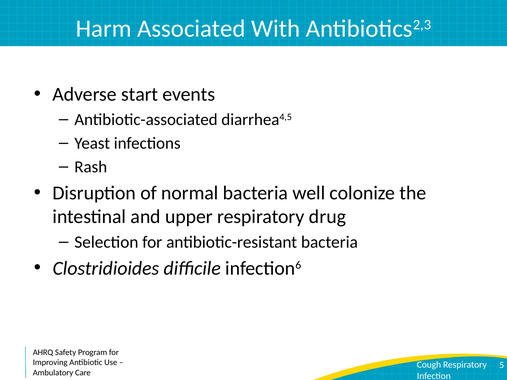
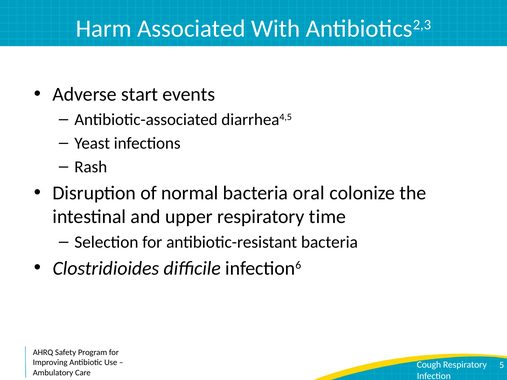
well: well -> oral
drug: drug -> time
